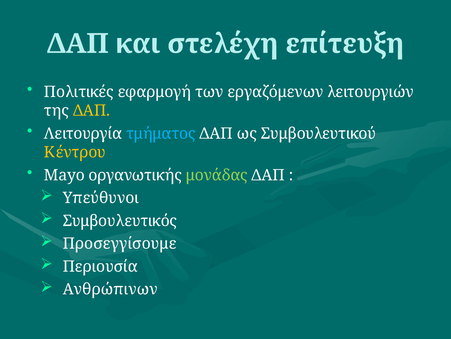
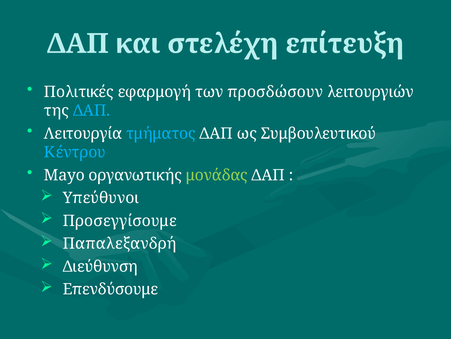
εργαζόμενων: εργαζόμενων -> προσδώσουν
ΔΑΠ at (92, 110) colour: yellow -> light blue
Κέντρου colour: yellow -> light blue
Συμβουλευτικός: Συμβουλευτικός -> Προσεγγίσουμε
Προσεγγίσουμε: Προσεγγίσουμε -> Παπαλεξανδρή
Περιουσία: Περιουσία -> Διεύθυνση
Ανθρώπινων: Ανθρώπινων -> Επενδύσουμε
